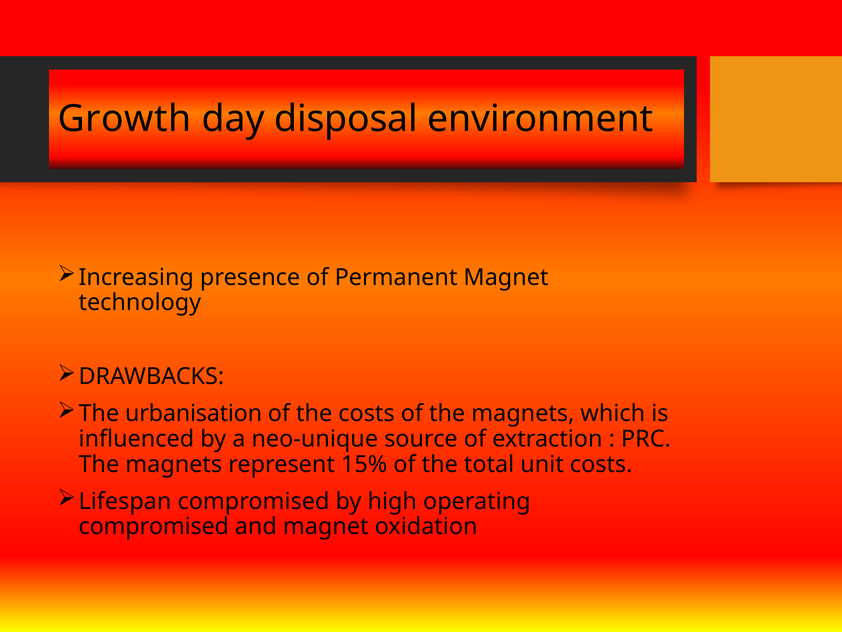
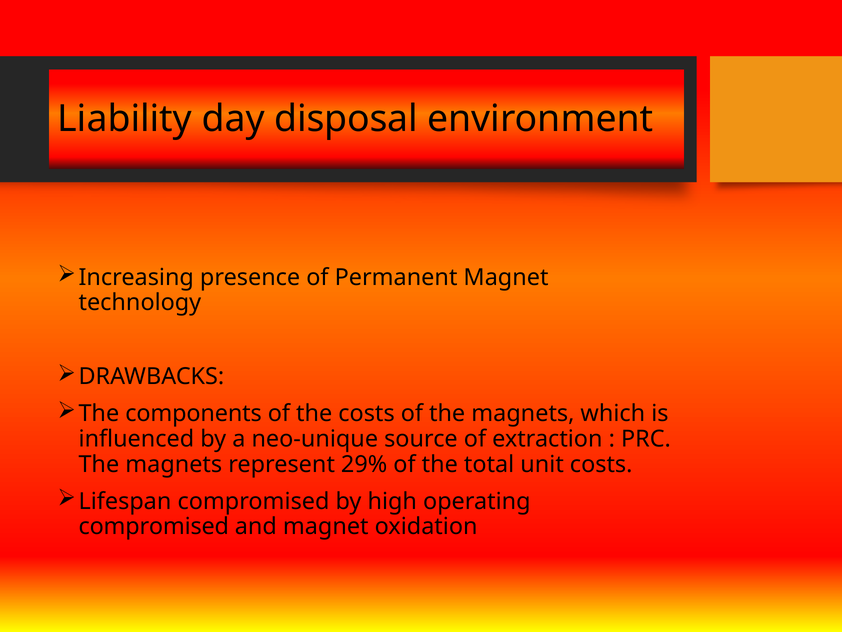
Growth: Growth -> Liability
urbanisation: urbanisation -> components
15%: 15% -> 29%
